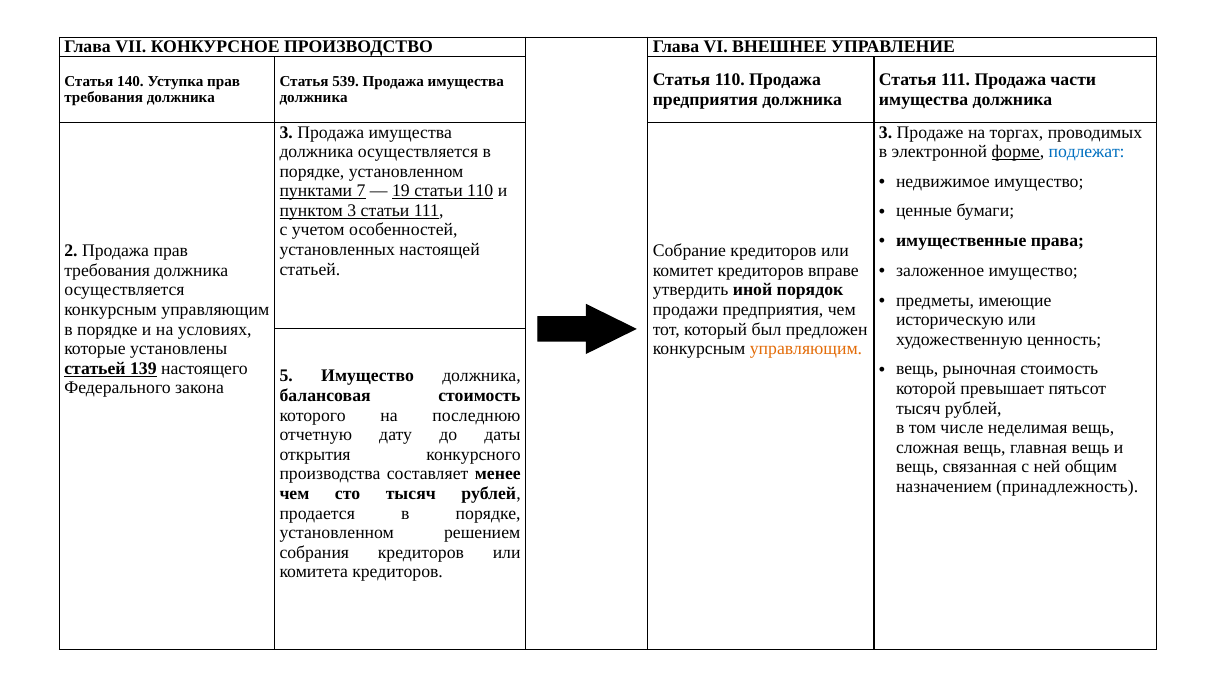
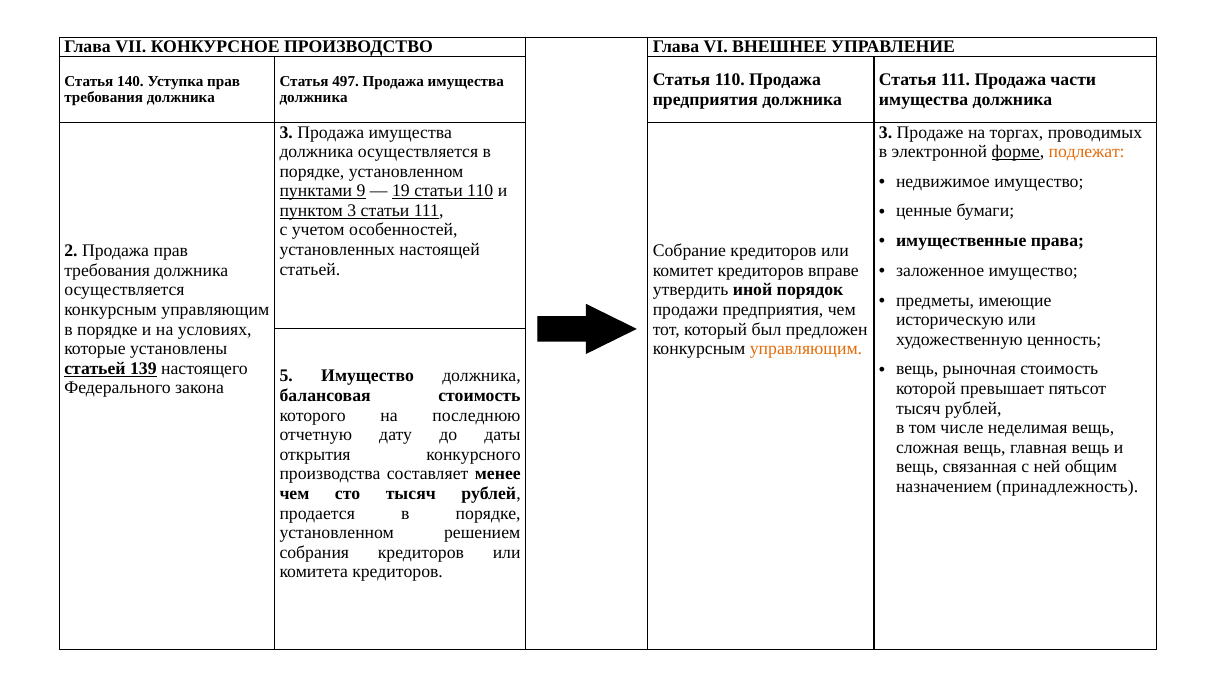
539: 539 -> 497
подлежат colour: blue -> orange
7: 7 -> 9
